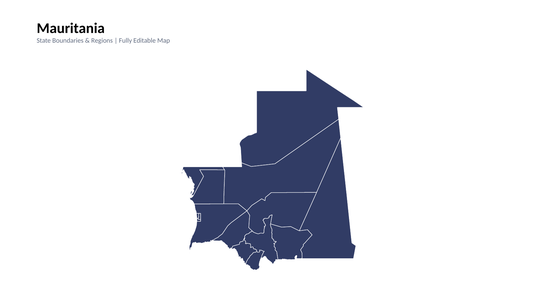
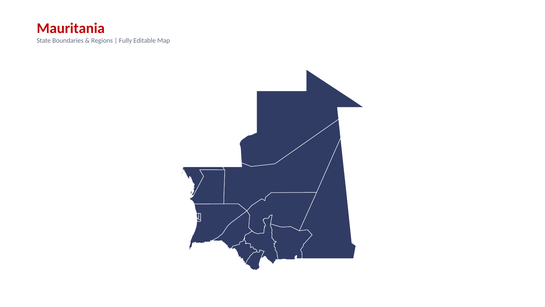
Mauritania colour: black -> red
